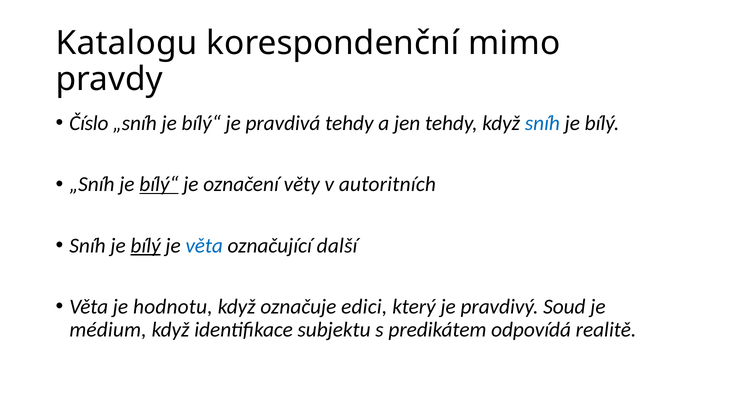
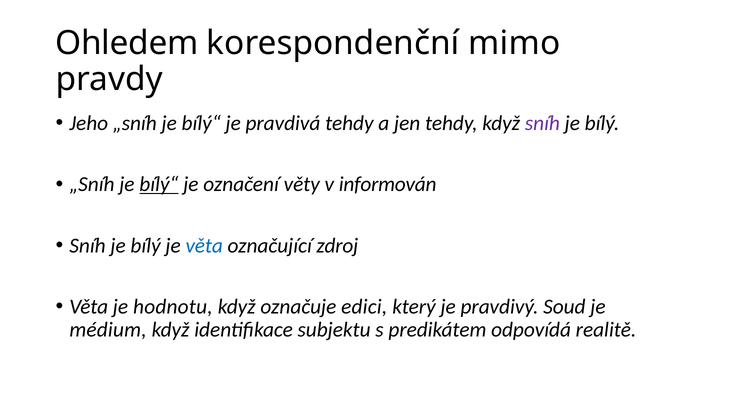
Katalogu: Katalogu -> Ohledem
Číslo: Číslo -> Jeho
sníh at (542, 123) colour: blue -> purple
autoritních: autoritních -> informován
bílý at (146, 246) underline: present -> none
další: další -> zdroj
